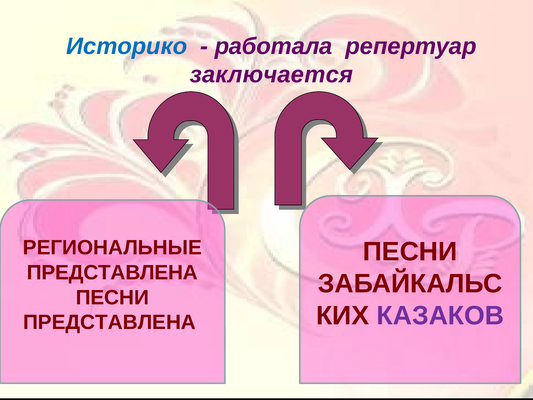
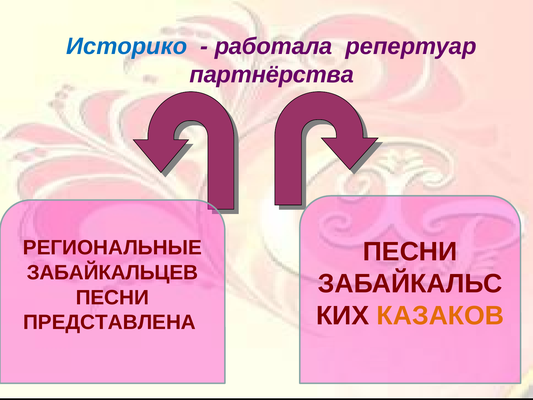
заключается: заключается -> партнёрства
ПРЕДСТАВЛЕНА at (112, 273): ПРЕДСТАВЛЕНА -> ЗАБАЙКАЛЬЦЕВ
КАЗАКОВ colour: purple -> orange
